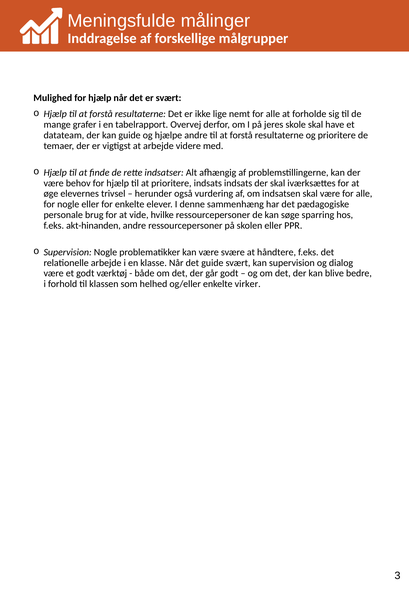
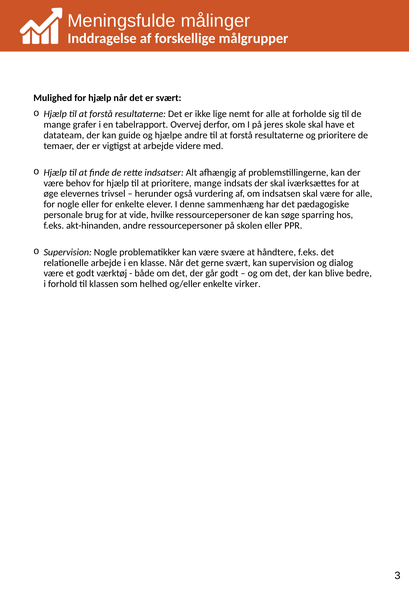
prioritere indsats: indsats -> mange
det guide: guide -> gerne
